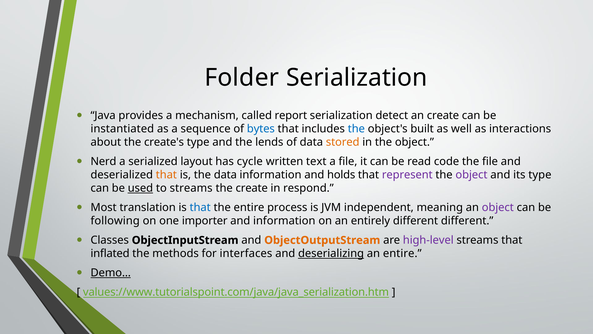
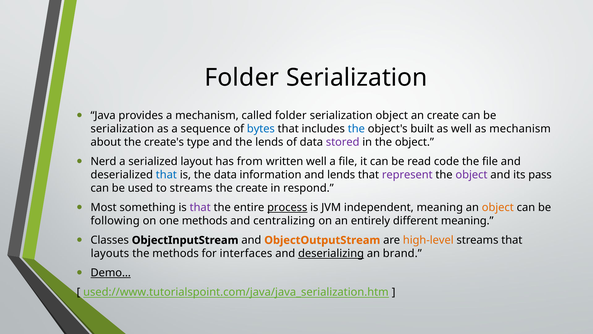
called report: report -> folder
serialization detect: detect -> object
instantiated at (122, 129): instantiated -> serialization
as interactions: interactions -> mechanism
stored colour: orange -> purple
cycle: cycle -> from
written text: text -> well
that at (166, 175) colour: orange -> blue
and holds: holds -> lends
its type: type -> pass
used underline: present -> none
translation: translation -> something
that at (200, 207) colour: blue -> purple
process underline: none -> present
object at (498, 207) colour: purple -> orange
one importer: importer -> methods
and information: information -> centralizing
different different: different -> meaning
high-level colour: purple -> orange
inflated: inflated -> layouts
an entire: entire -> brand
values://www.tutorialspoint.com/java/java_serialization.htm: values://www.tutorialspoint.com/java/java_serialization.htm -> used://www.tutorialspoint.com/java/java_serialization.htm
